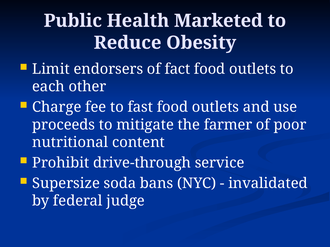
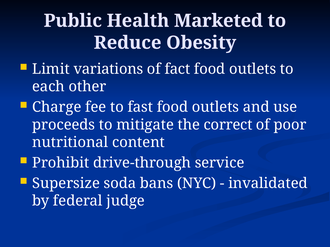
endorsers: endorsers -> variations
farmer: farmer -> correct
